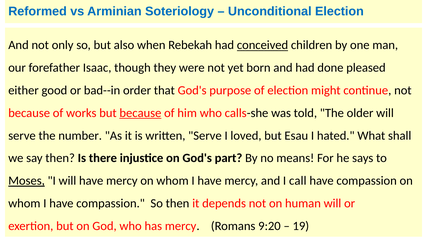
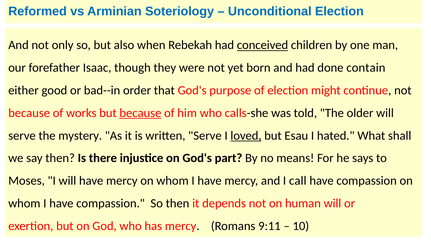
pleased: pleased -> contain
number: number -> mystery
loved underline: none -> present
Moses underline: present -> none
9:20: 9:20 -> 9:11
19: 19 -> 10
